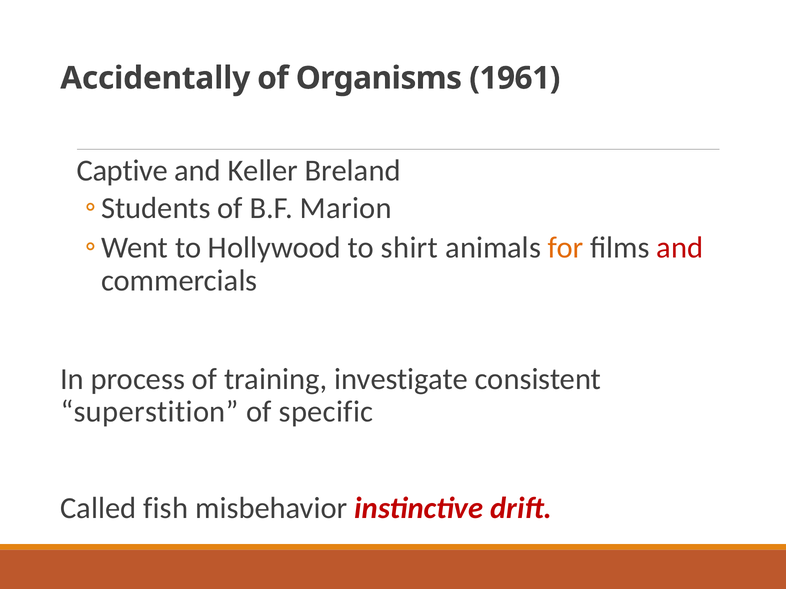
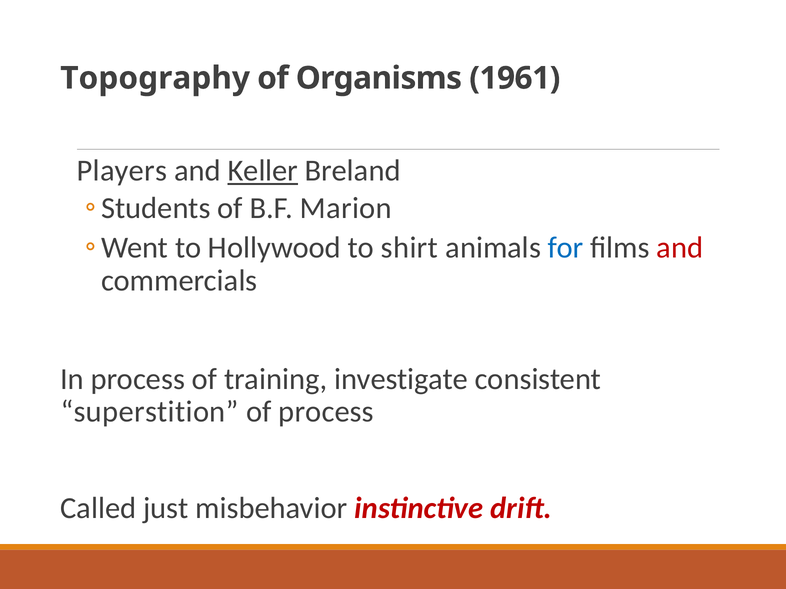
Accidentally: Accidentally -> Topography
Captive: Captive -> Players
Keller underline: none -> present
for colour: orange -> blue
of specific: specific -> process
fish: fish -> just
